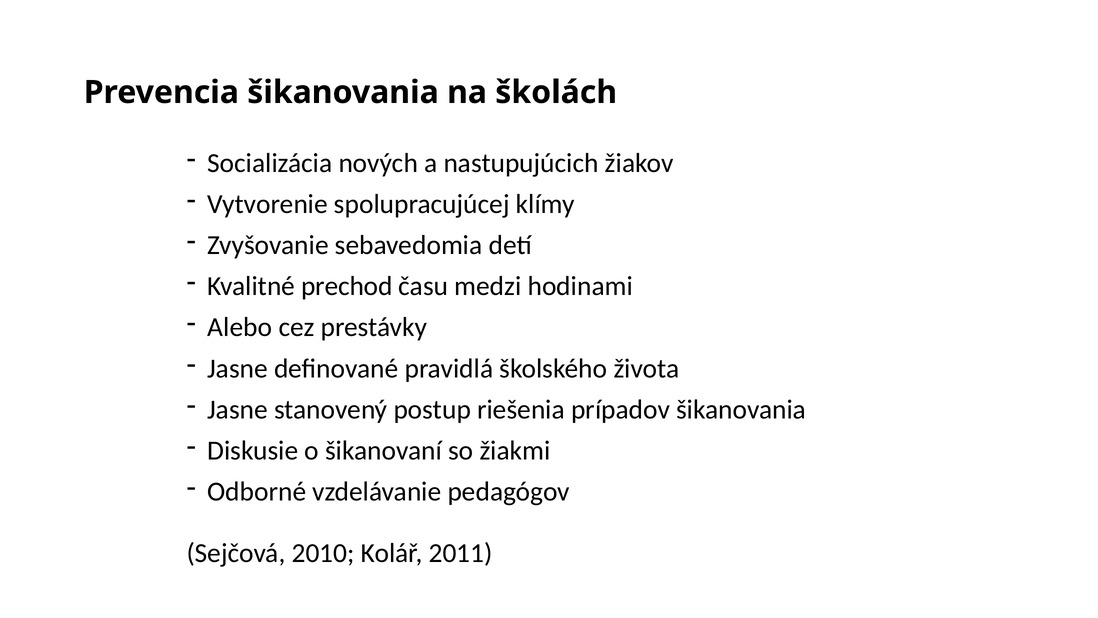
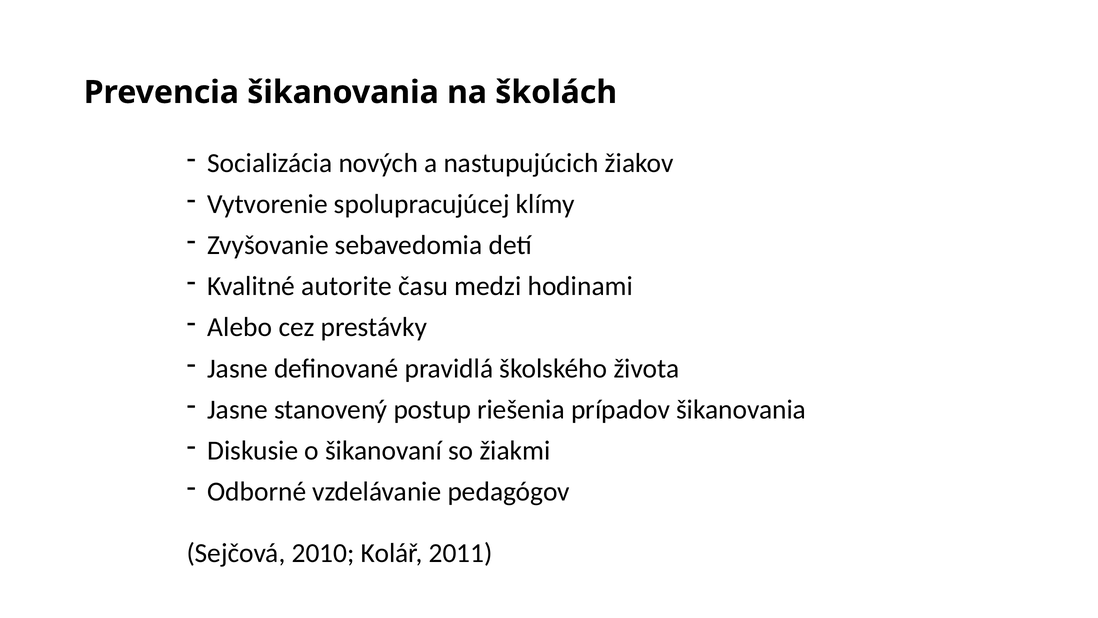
prechod: prechod -> autorite
